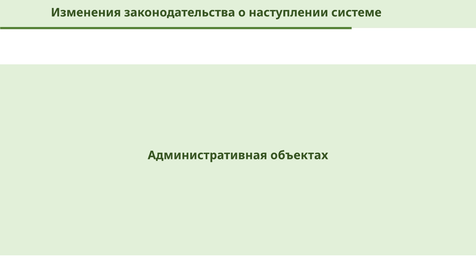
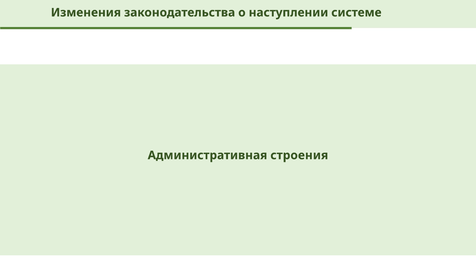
объектах: объектах -> строения
